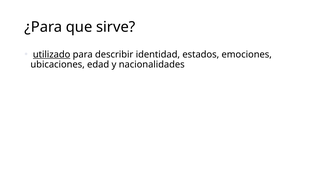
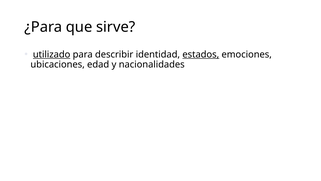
estados underline: none -> present
